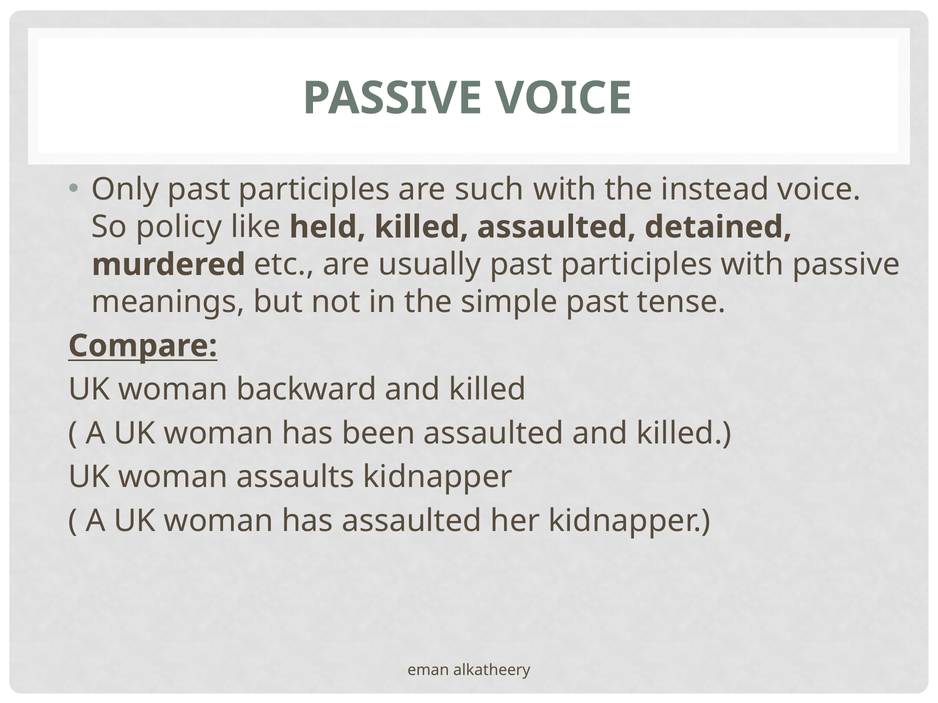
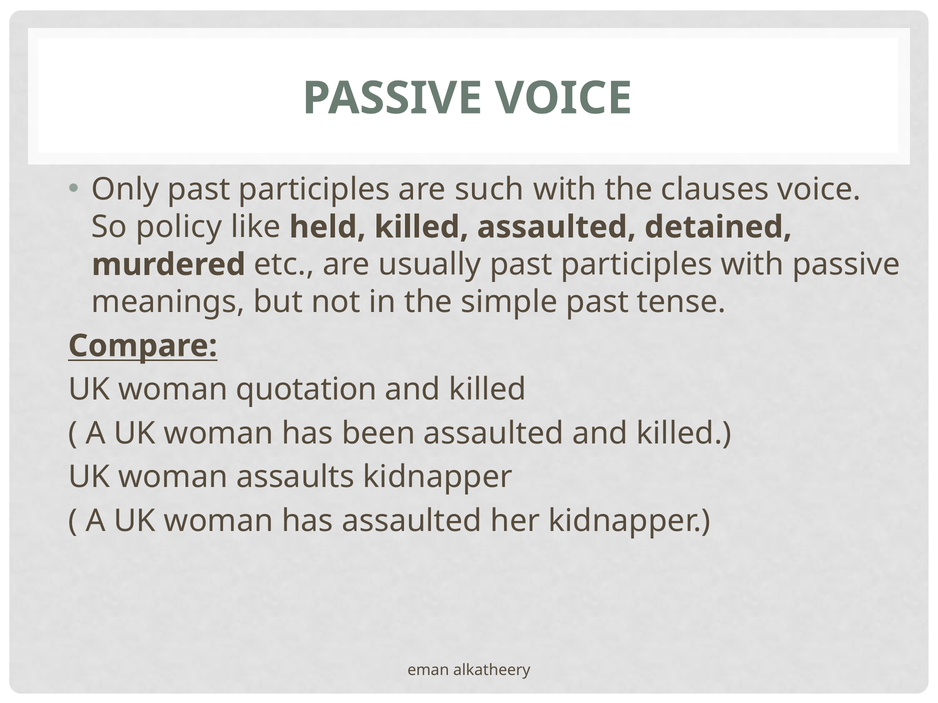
instead: instead -> clauses
backward: backward -> quotation
